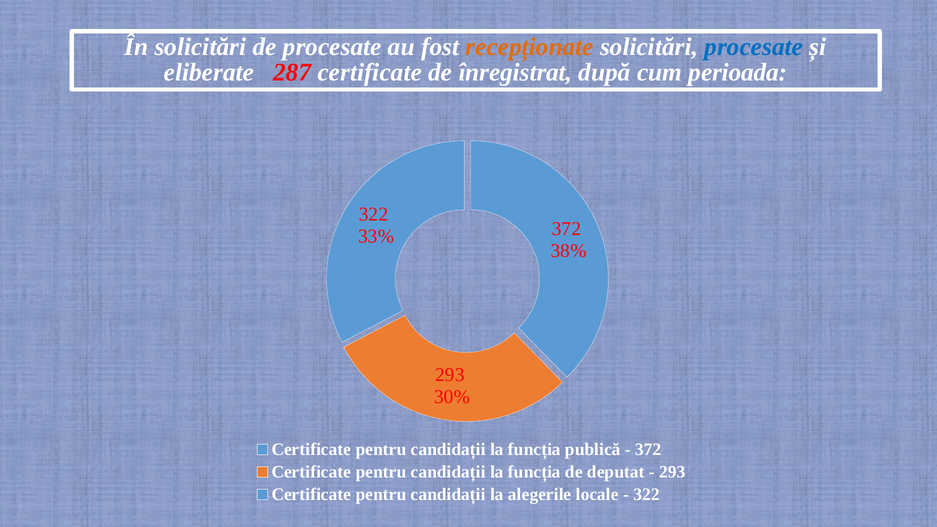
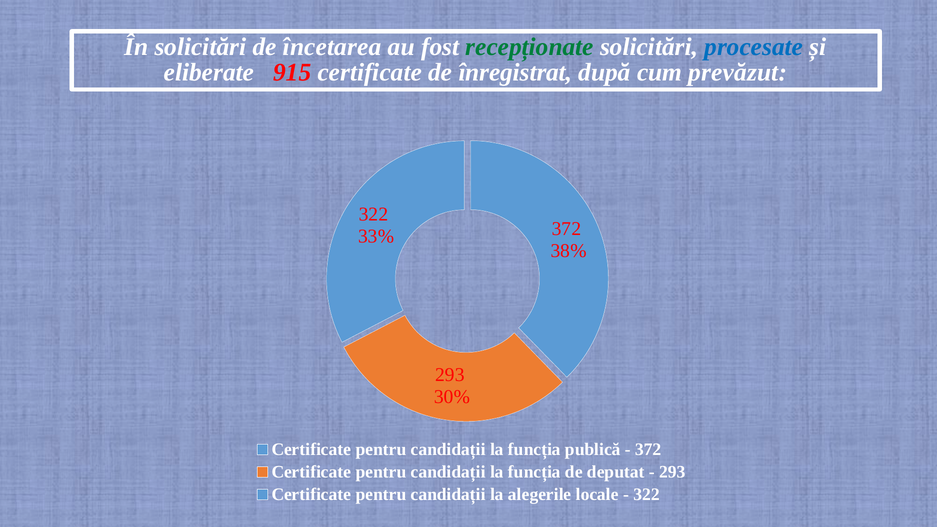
de procesate: procesate -> încetarea
recepționate colour: orange -> green
287: 287 -> 915
perioada: perioada -> prevăzut
